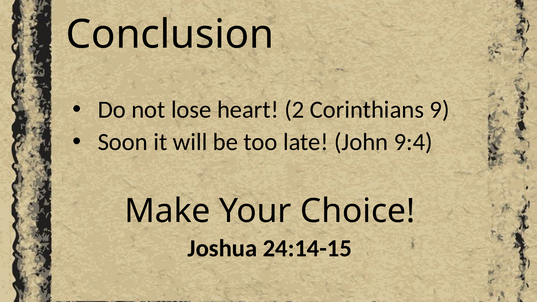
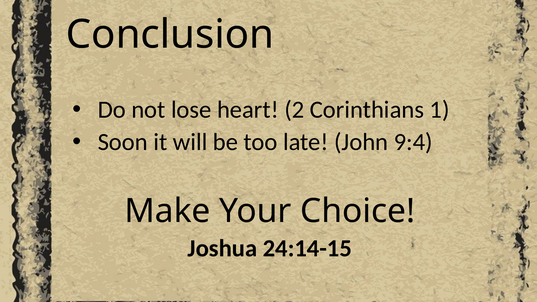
9: 9 -> 1
